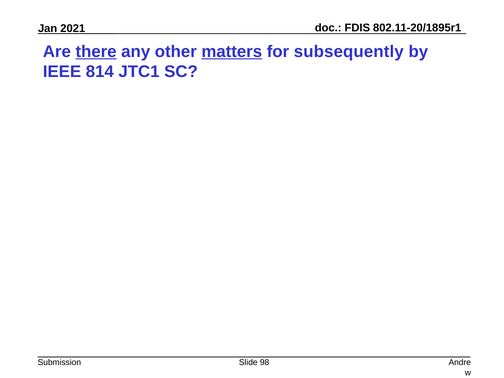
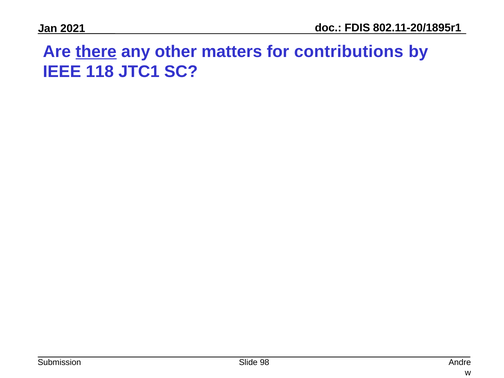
matters underline: present -> none
subsequently: subsequently -> contributions
814: 814 -> 118
